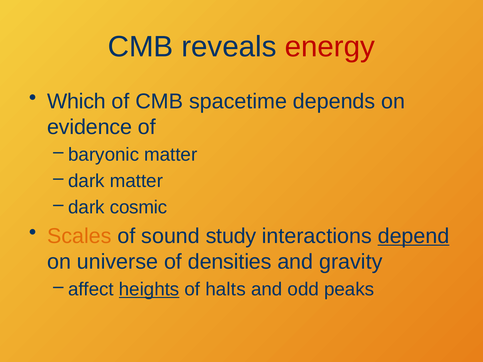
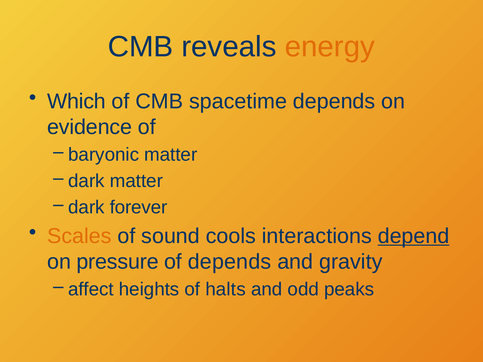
energy colour: red -> orange
cosmic: cosmic -> forever
study: study -> cools
universe: universe -> pressure
of densities: densities -> depends
heights underline: present -> none
